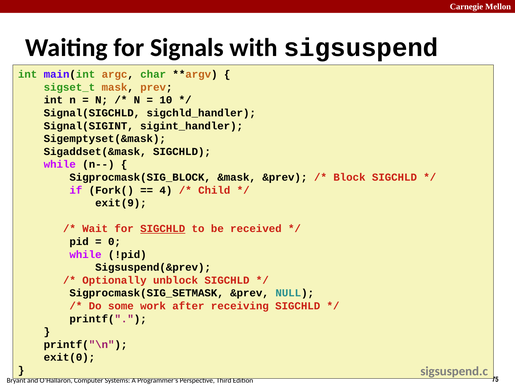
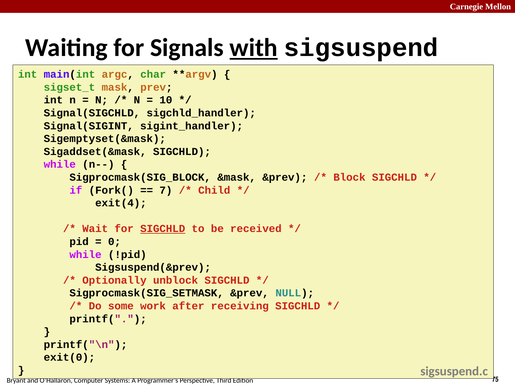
with underline: none -> present
4: 4 -> 7
exit(9: exit(9 -> exit(4
